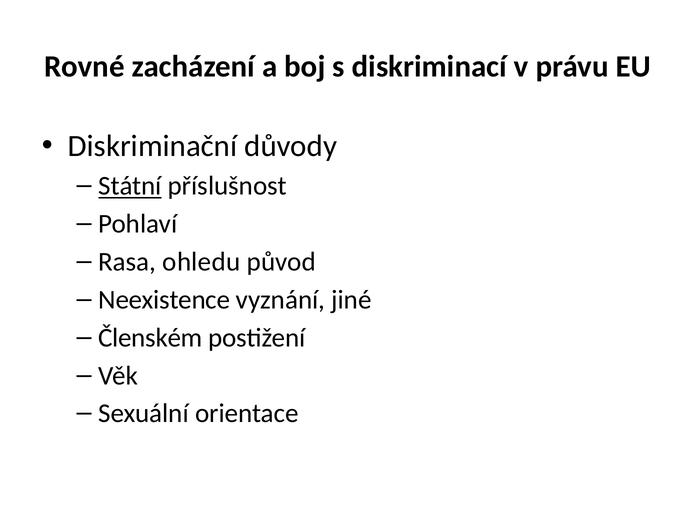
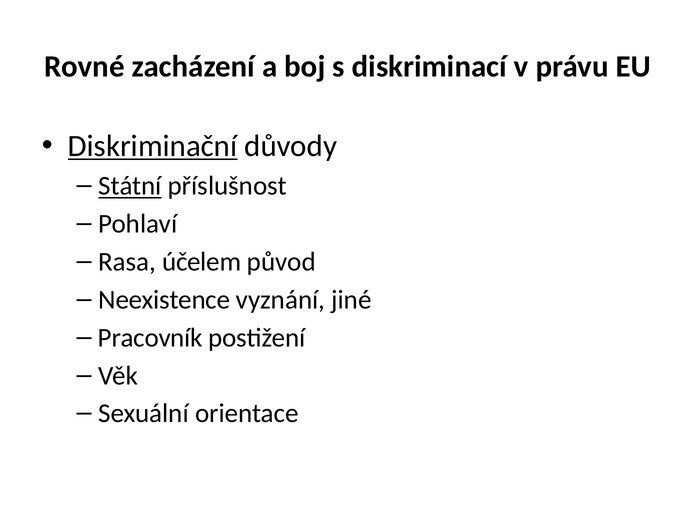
Diskriminační underline: none -> present
ohledu: ohledu -> účelem
Členském: Členském -> Pracovník
